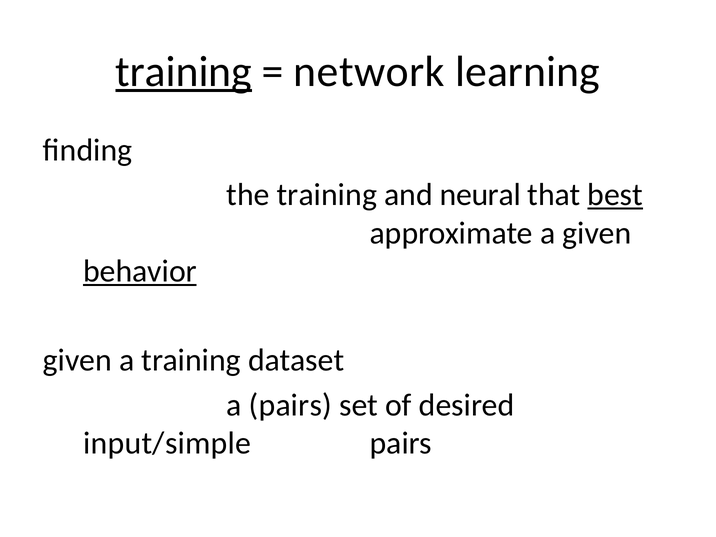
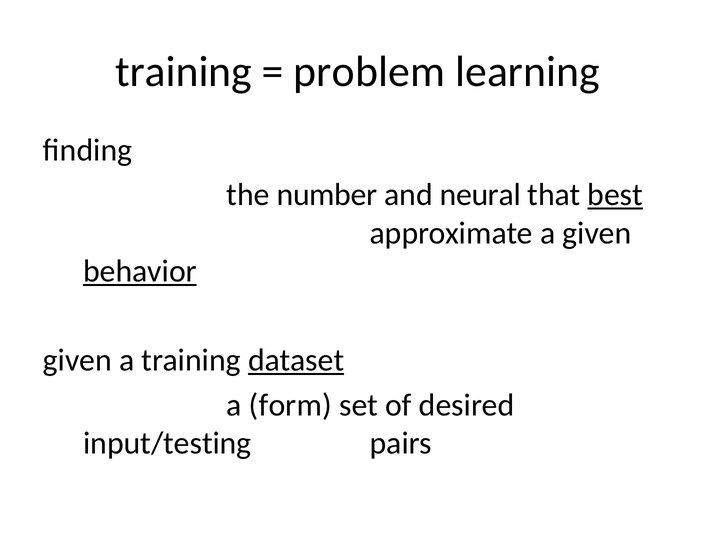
training at (184, 72) underline: present -> none
network: network -> problem
the training: training -> number
dataset underline: none -> present
a pairs: pairs -> form
input/simple: input/simple -> input/testing
